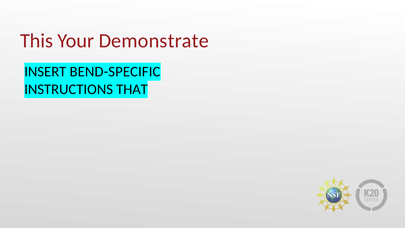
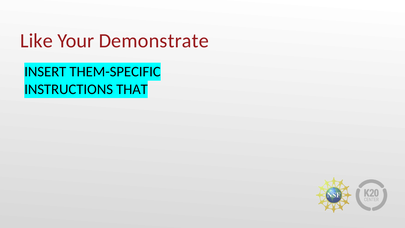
This: This -> Like
BEND-SPECIFIC: BEND-SPECIFIC -> THEM-SPECIFIC
